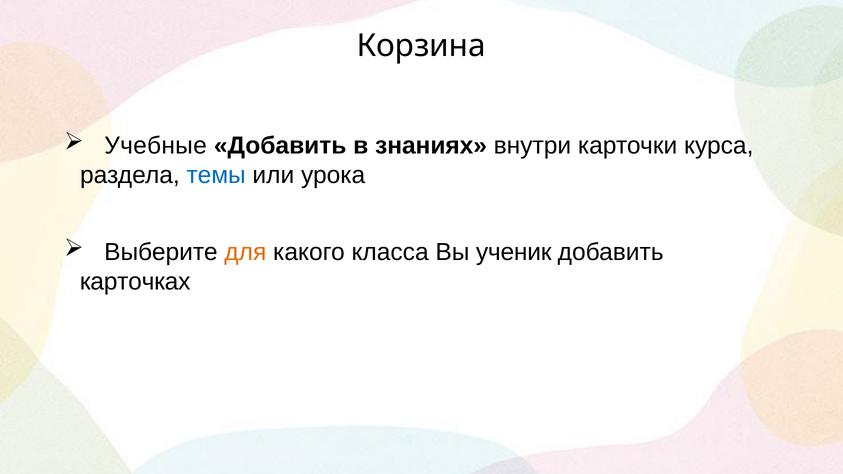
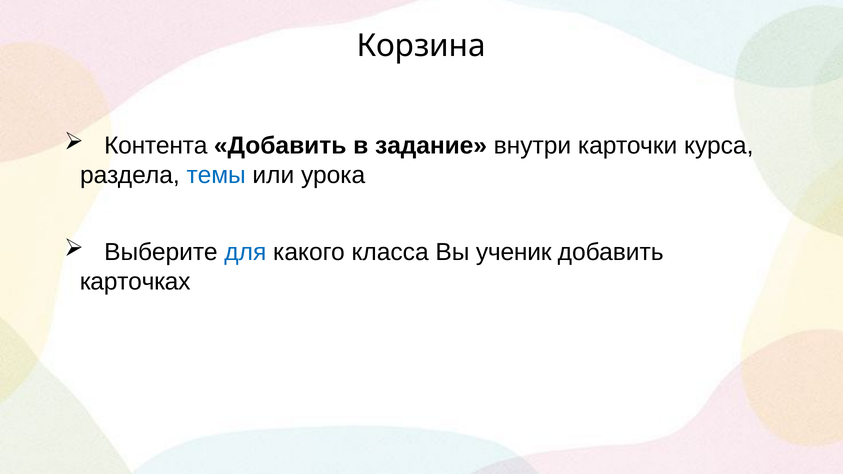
Учебные: Учебные -> Контента
знаниях: знаниях -> задание
для colour: orange -> blue
